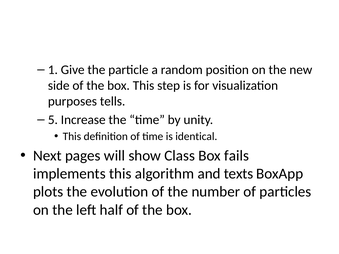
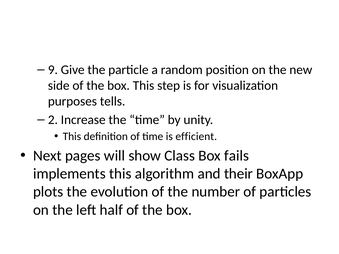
1: 1 -> 9
5: 5 -> 2
identical: identical -> efficient
texts: texts -> their
